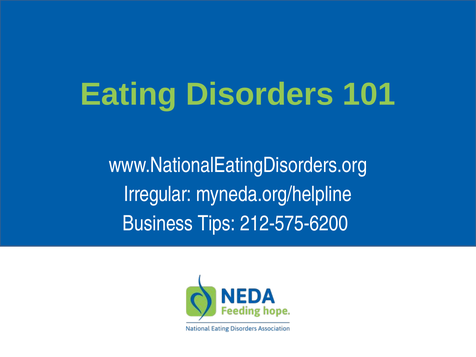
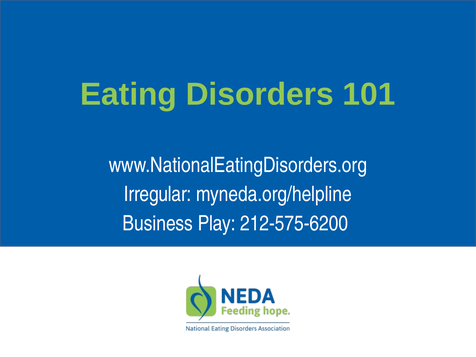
Tips: Tips -> Play
